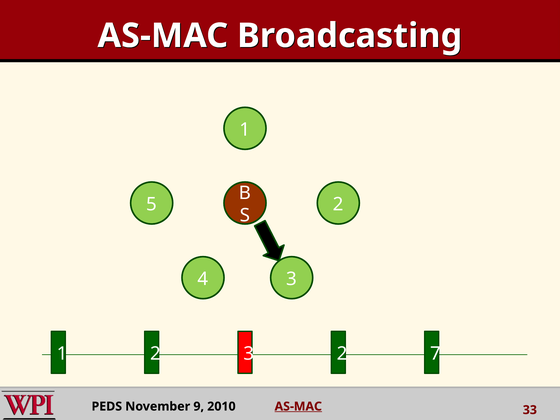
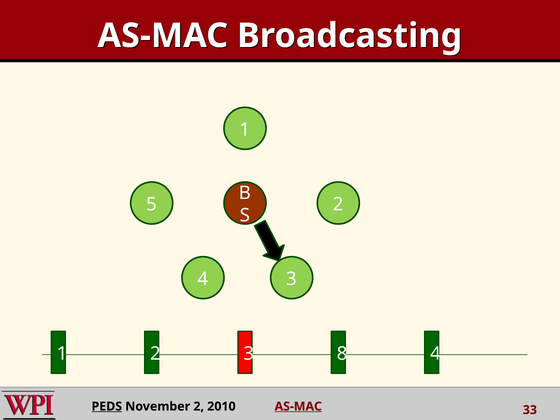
1 2: 2 -> 8
2 7: 7 -> 4
PEDS underline: none -> present
November 9: 9 -> 2
